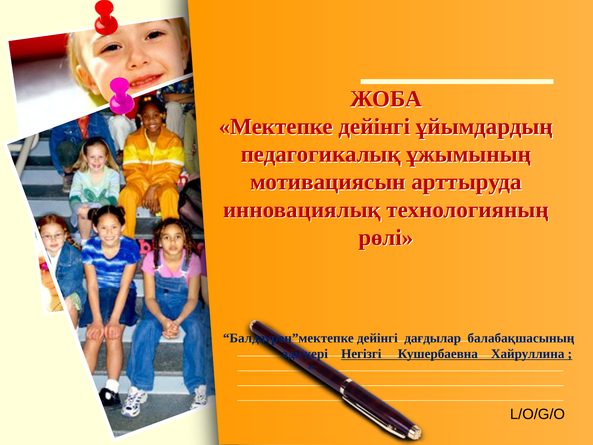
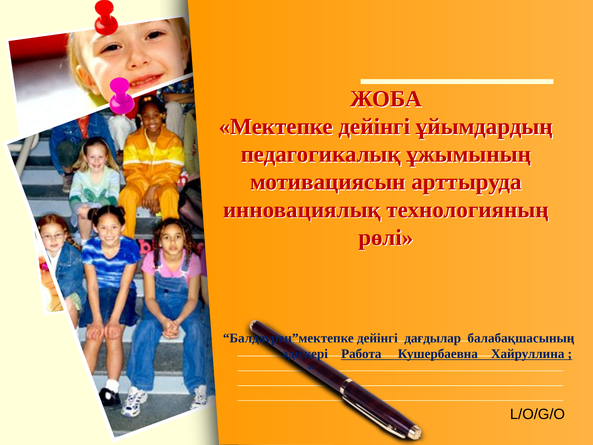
Негізгі: Негізгі -> Работа
